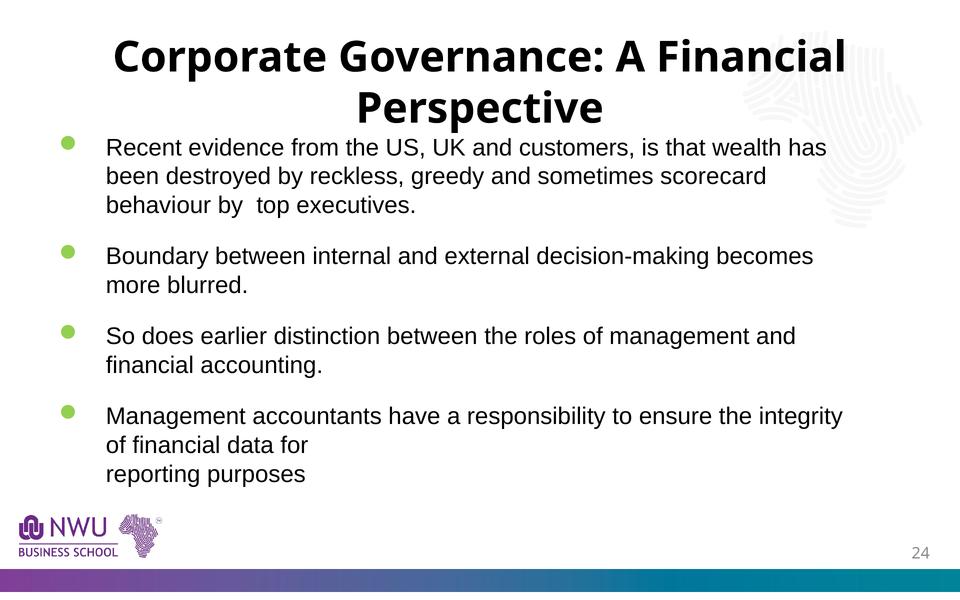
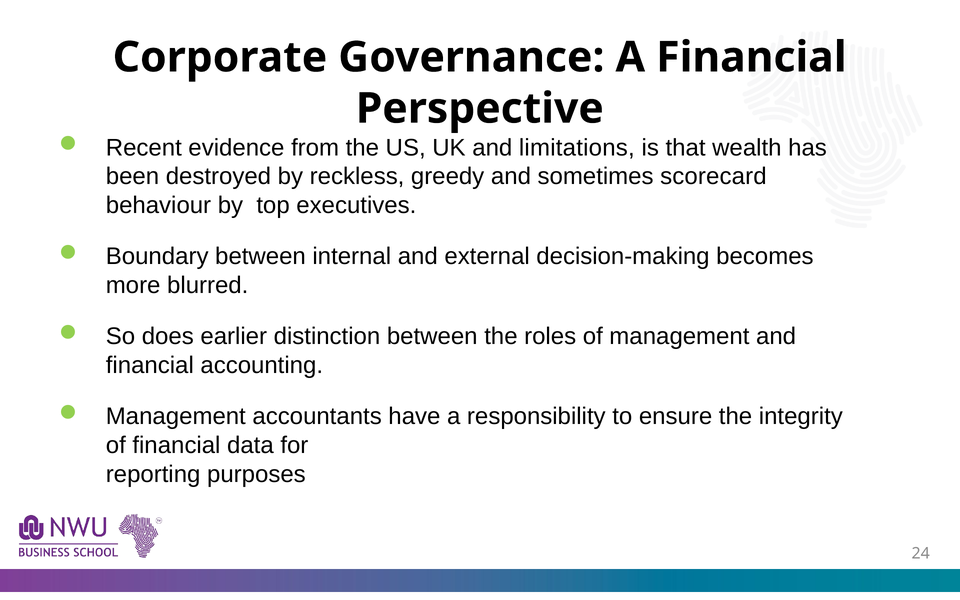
customers: customers -> limitations
